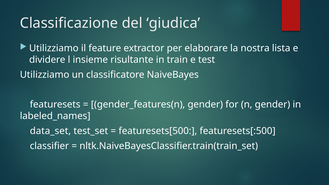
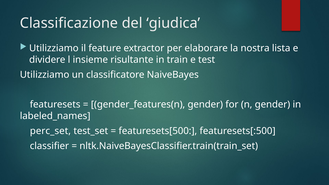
data_set: data_set -> perc_set
